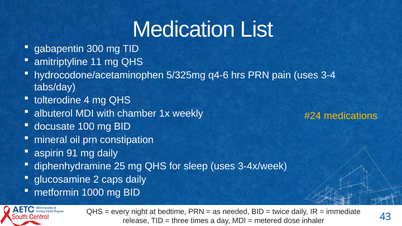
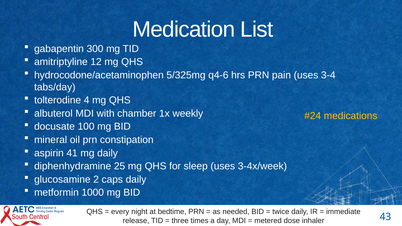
11: 11 -> 12
91: 91 -> 41
